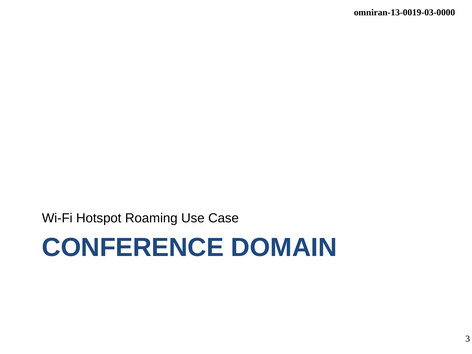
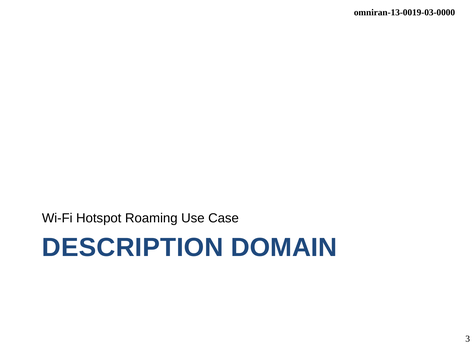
CONFERENCE: CONFERENCE -> DESCRIPTION
